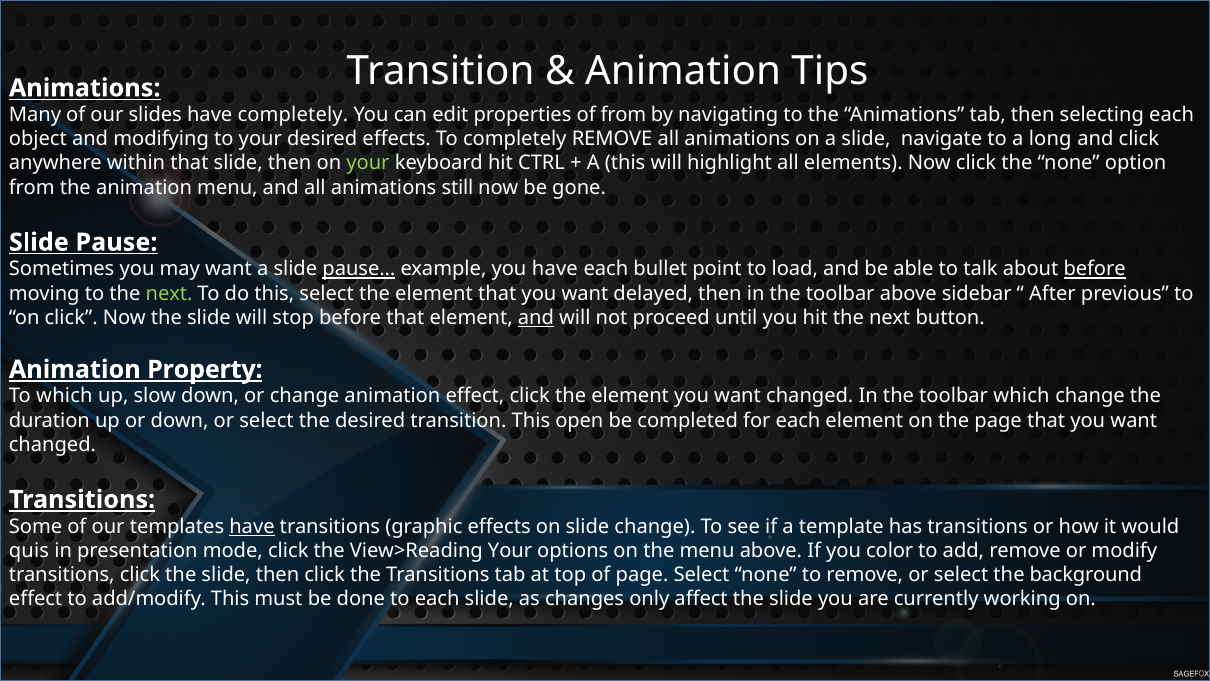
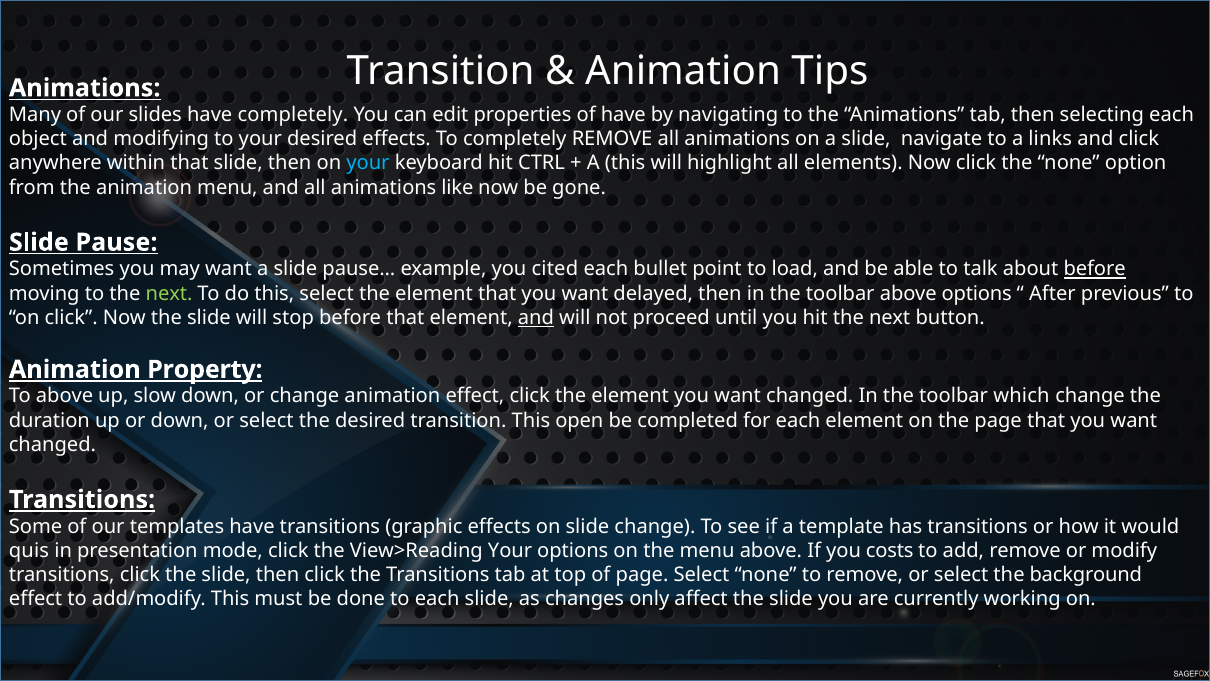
of from: from -> have
long: long -> links
your at (368, 163) colour: light green -> light blue
still: still -> like
pause… underline: present -> none
you have: have -> cited
above sidebar: sidebar -> options
To which: which -> above
have at (252, 526) underline: present -> none
color: color -> costs
